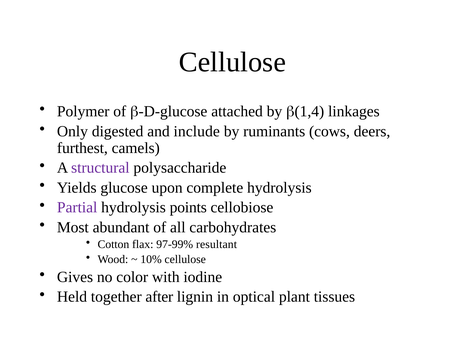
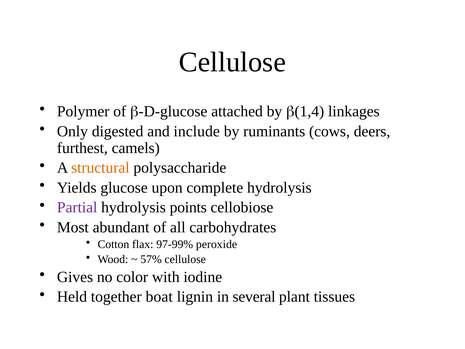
structural colour: purple -> orange
resultant: resultant -> peroxide
10%: 10% -> 57%
after: after -> boat
optical: optical -> several
